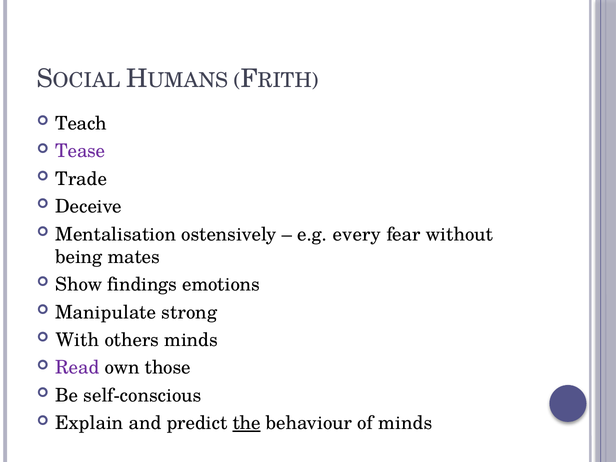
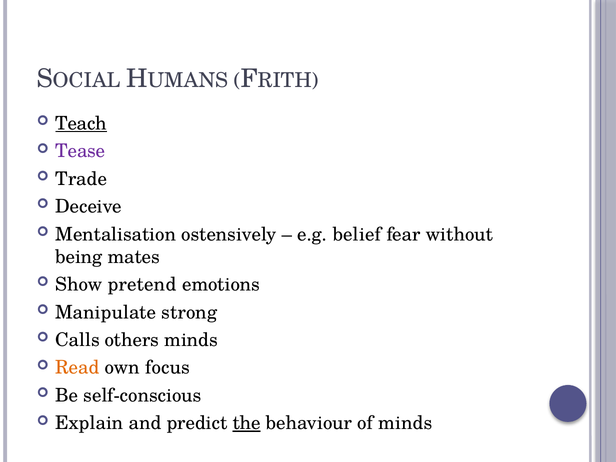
Teach underline: none -> present
every: every -> belief
findings: findings -> pretend
With: With -> Calls
Read colour: purple -> orange
those: those -> focus
